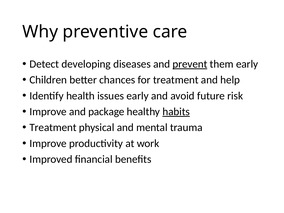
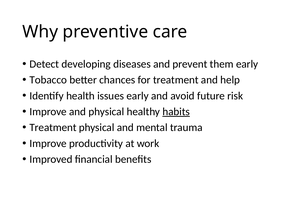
prevent underline: present -> none
Children: Children -> Tobacco
and package: package -> physical
